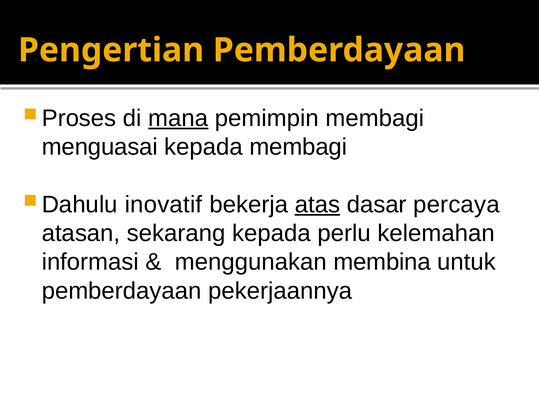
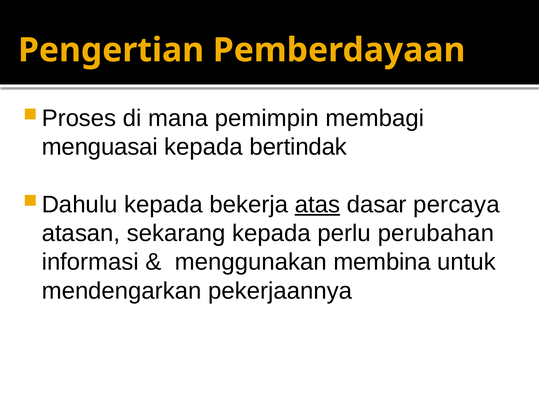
mana underline: present -> none
kepada membagi: membagi -> bertindak
inovatif at (163, 205): inovatif -> kepada
kelemahan: kelemahan -> perubahan
pemberdayaan at (122, 291): pemberdayaan -> mendengarkan
